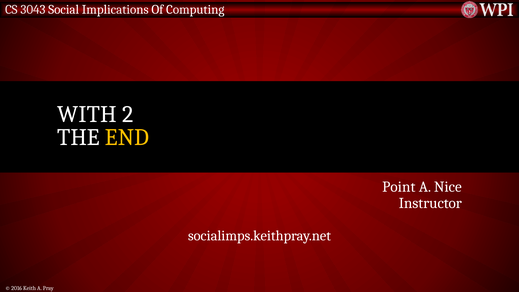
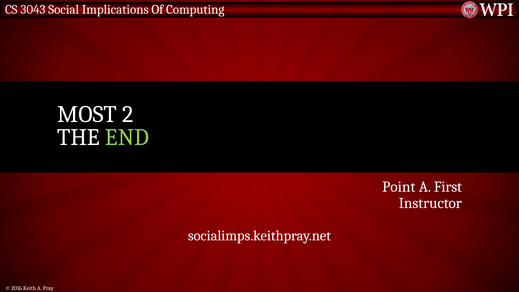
WITH: WITH -> MOST
END colour: yellow -> light green
Nice: Nice -> First
